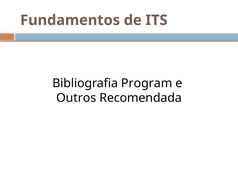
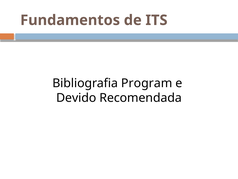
Outros: Outros -> Devido
